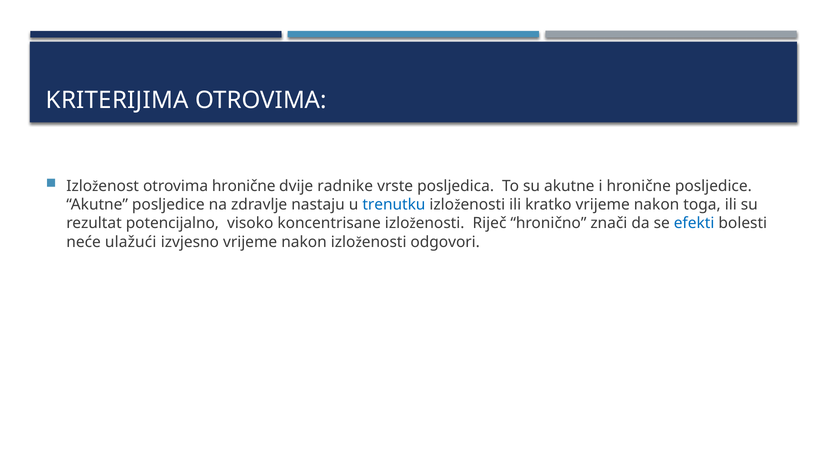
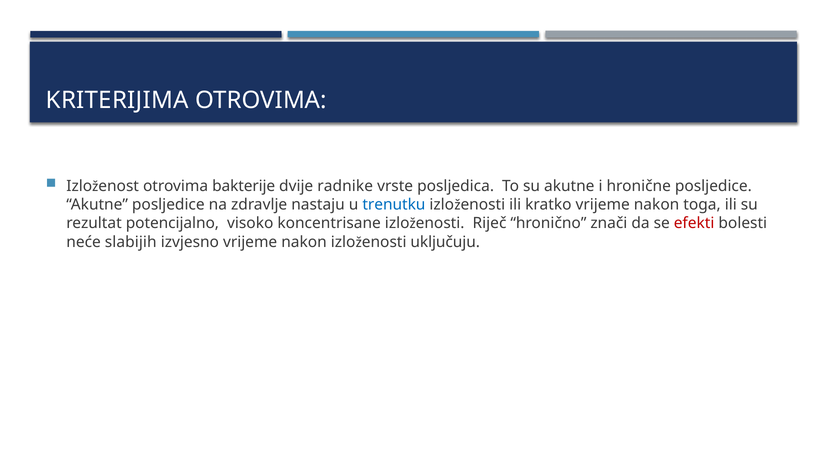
otrovima hronične: hronične -> bakterije
efekti colour: blue -> red
ulažući: ulažući -> slabijih
odgovori: odgovori -> uključuju
